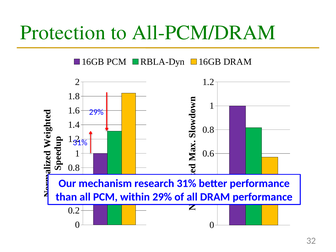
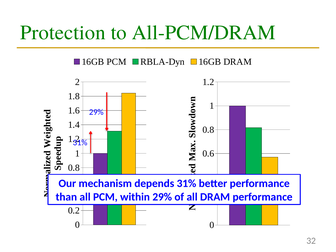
research: research -> depends
